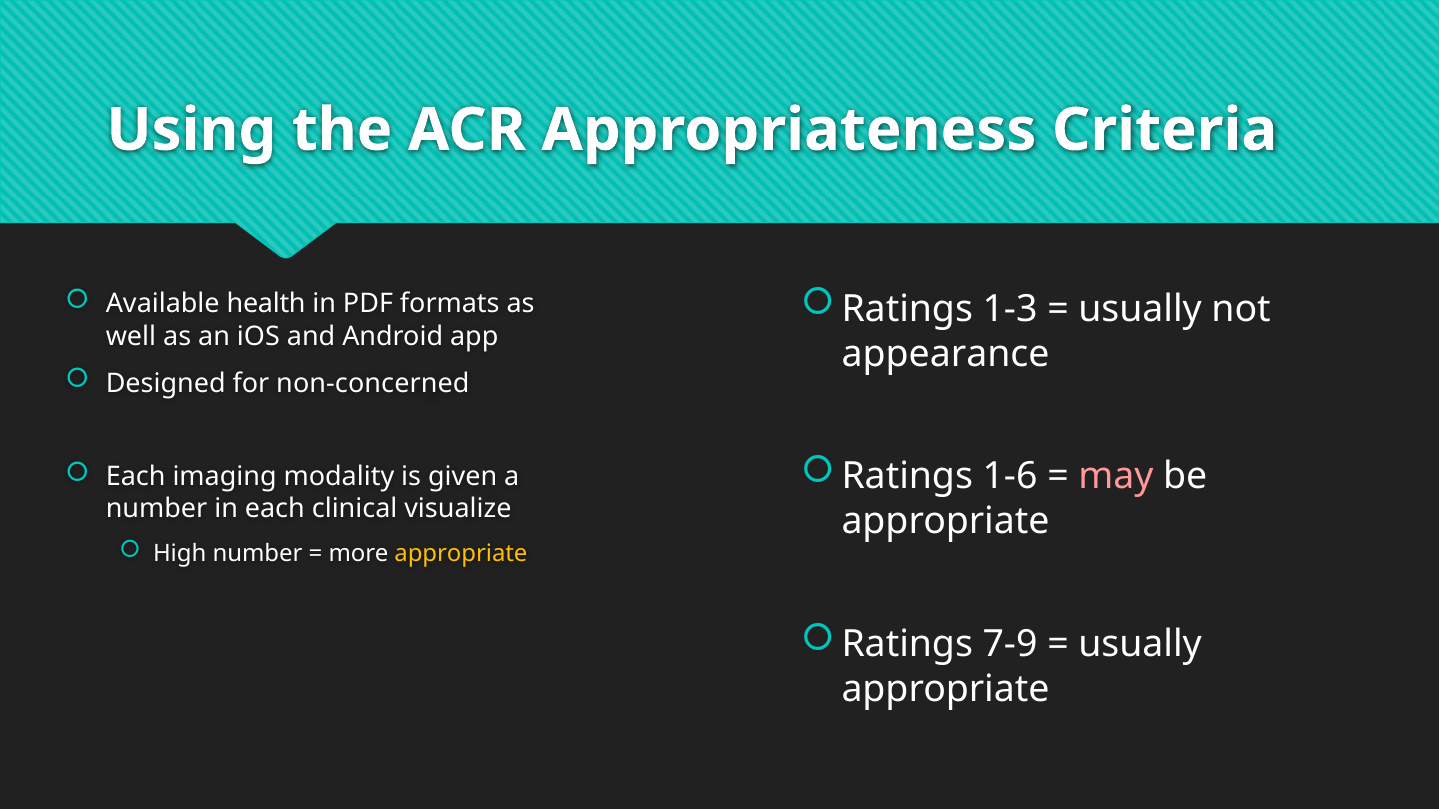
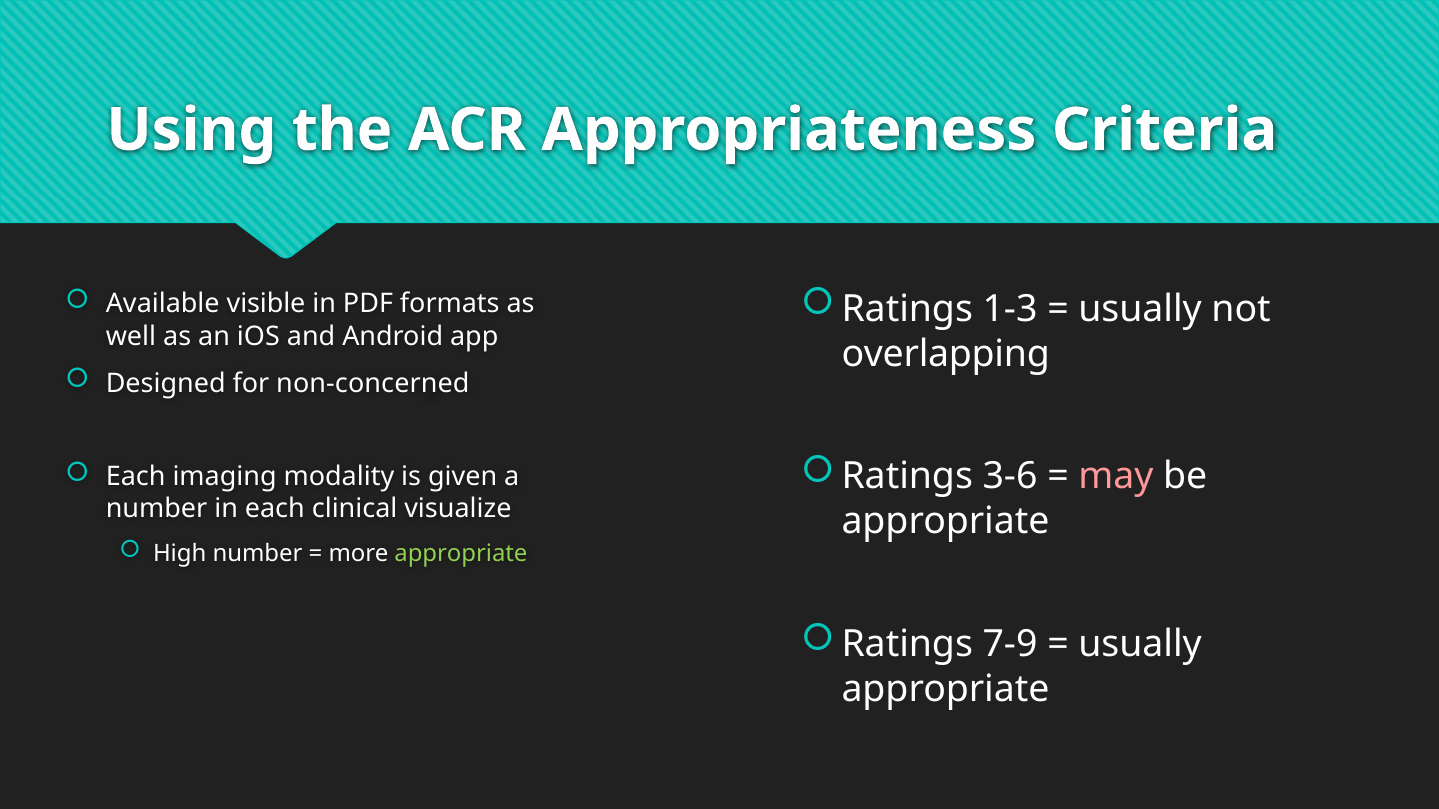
health: health -> visible
appearance: appearance -> overlapping
1-6: 1-6 -> 3-6
appropriate at (461, 553) colour: yellow -> light green
